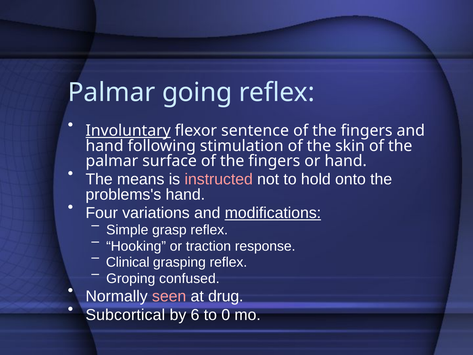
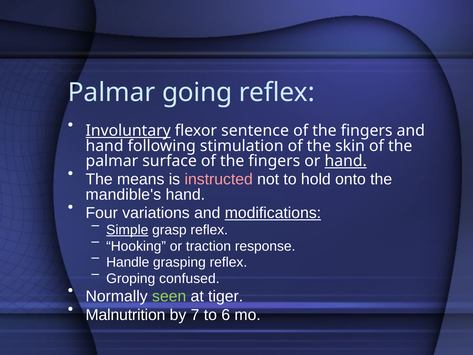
hand at (346, 161) underline: none -> present
problems's: problems's -> mandible's
Simple underline: none -> present
Clinical: Clinical -> Handle
seen colour: pink -> light green
drug: drug -> tiger
Subcortical: Subcortical -> Malnutrition
6: 6 -> 7
0: 0 -> 6
